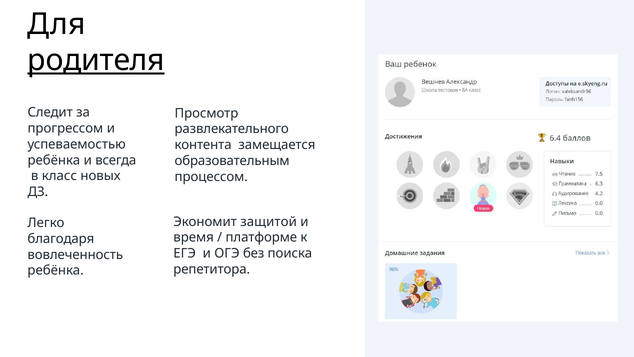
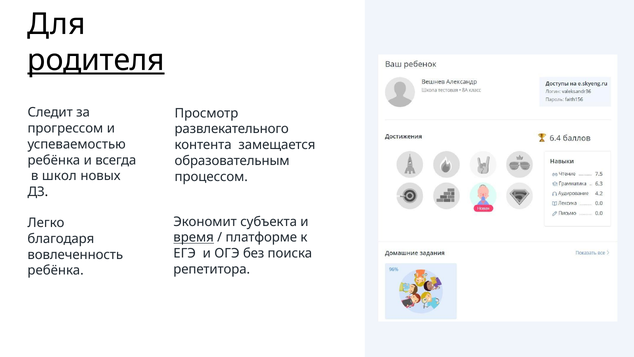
класс: класс -> школ
защитой: защитой -> субъекта
время underline: none -> present
